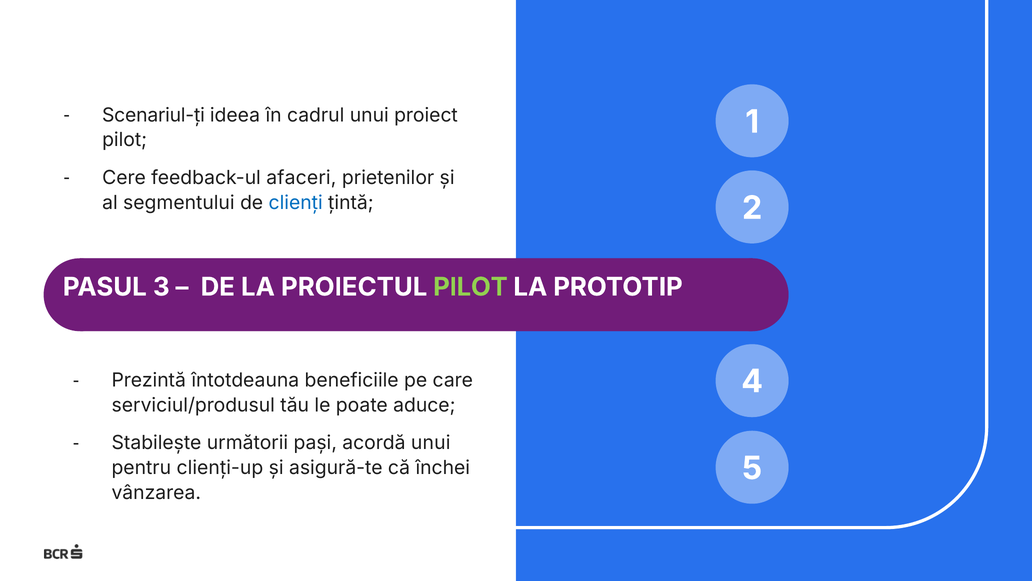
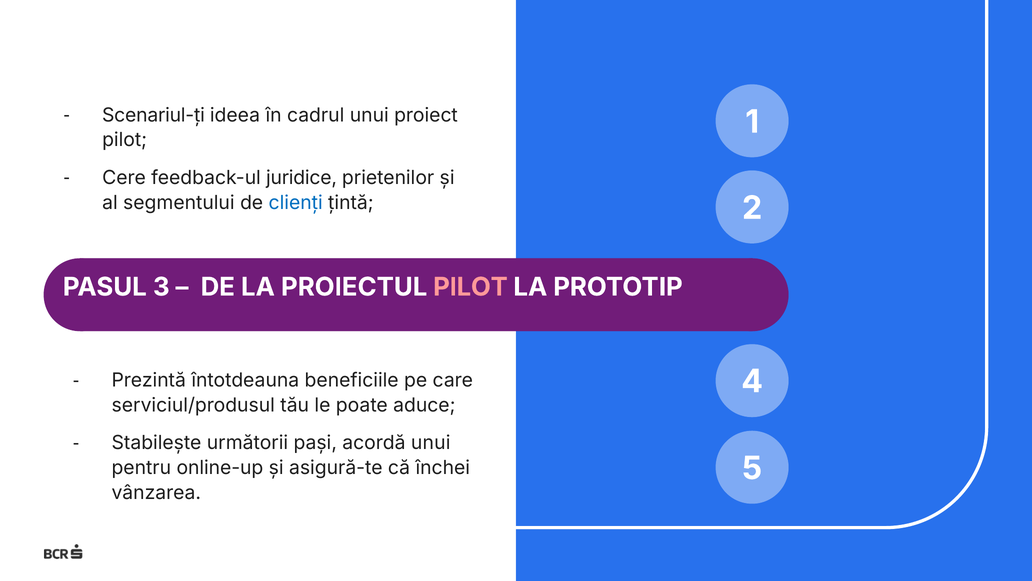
afaceri: afaceri -> juridice
PILOT at (470, 287) colour: light green -> pink
clienți-up: clienți-up -> online-up
